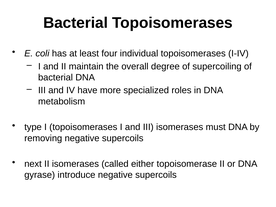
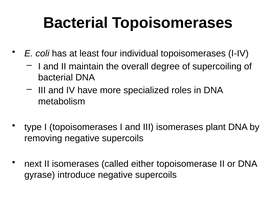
must: must -> plant
